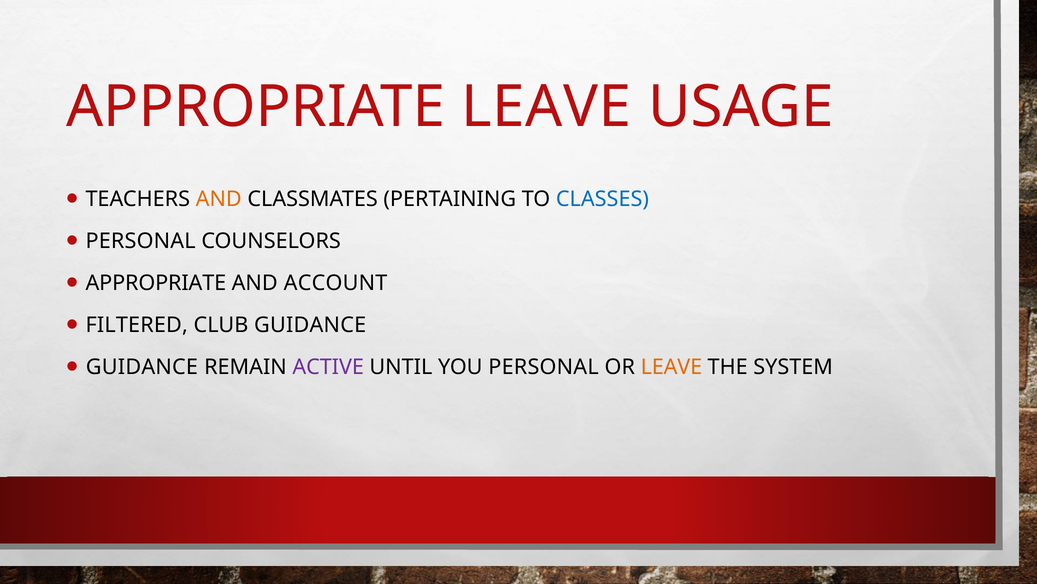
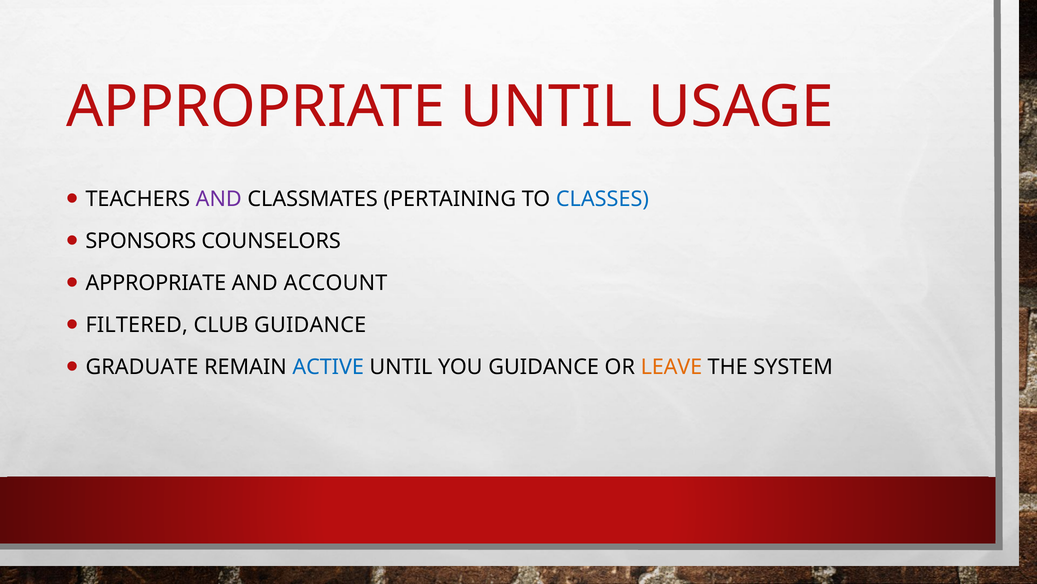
APPROPRIATE LEAVE: LEAVE -> UNTIL
AND at (219, 199) colour: orange -> purple
PERSONAL at (141, 241): PERSONAL -> SPONSORS
GUIDANCE at (142, 367): GUIDANCE -> GRADUATE
ACTIVE colour: purple -> blue
YOU PERSONAL: PERSONAL -> GUIDANCE
